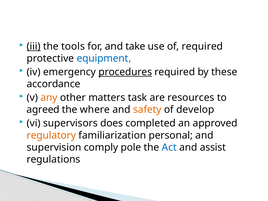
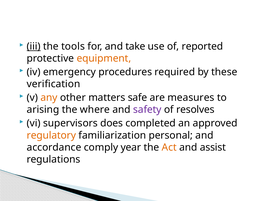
of required: required -> reported
equipment colour: blue -> orange
procedures underline: present -> none
accordance: accordance -> verification
task: task -> safe
resources: resources -> measures
agreed: agreed -> arising
safety colour: orange -> purple
develop: develop -> resolves
supervision: supervision -> accordance
pole: pole -> year
Act colour: blue -> orange
